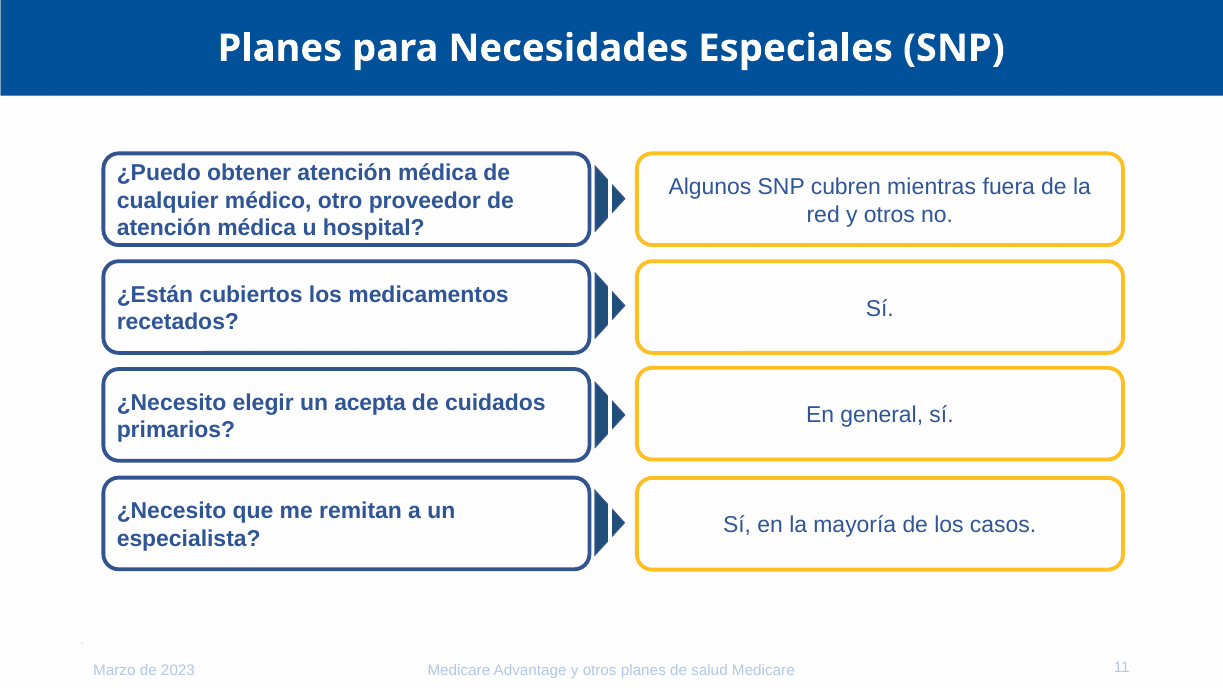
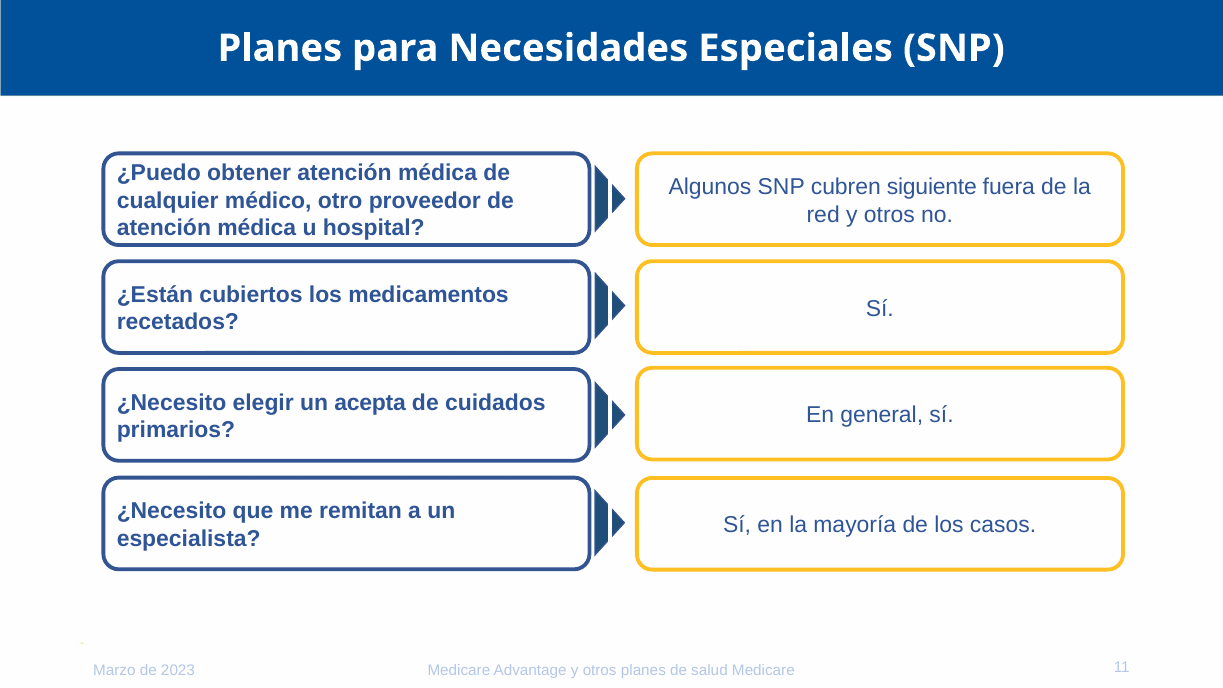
mientras: mientras -> siguiente
